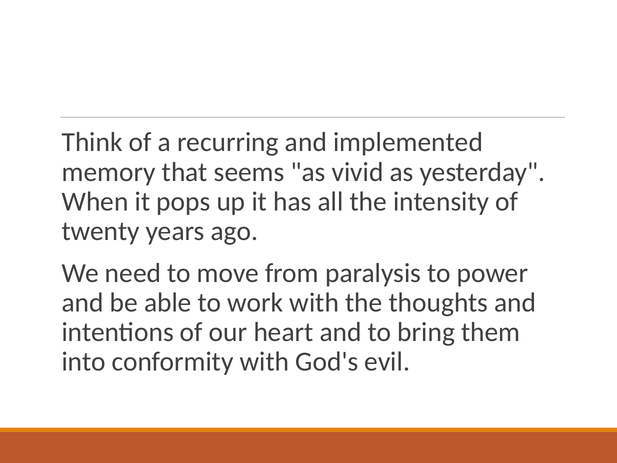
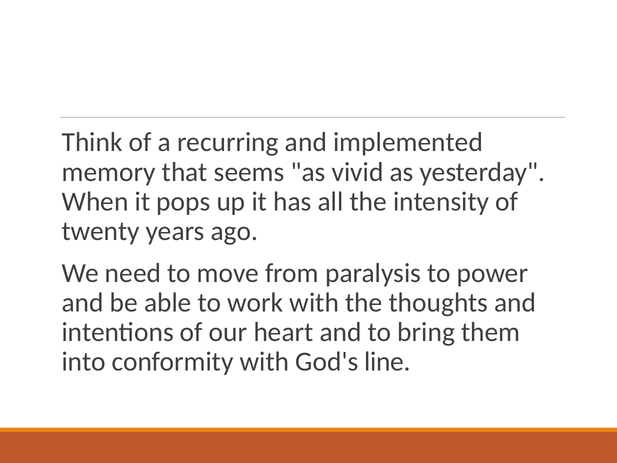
evil: evil -> line
